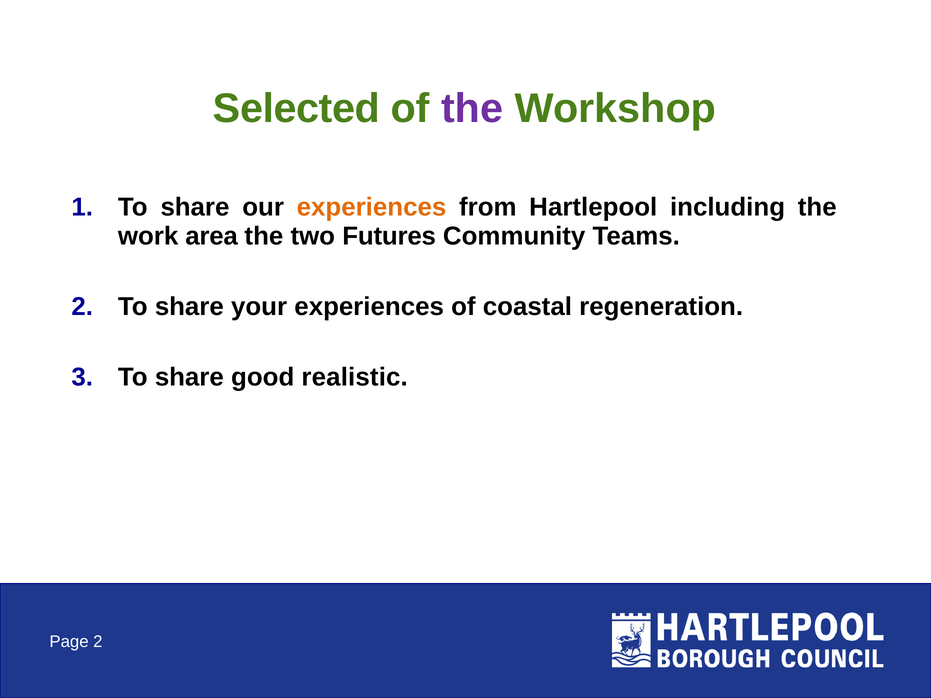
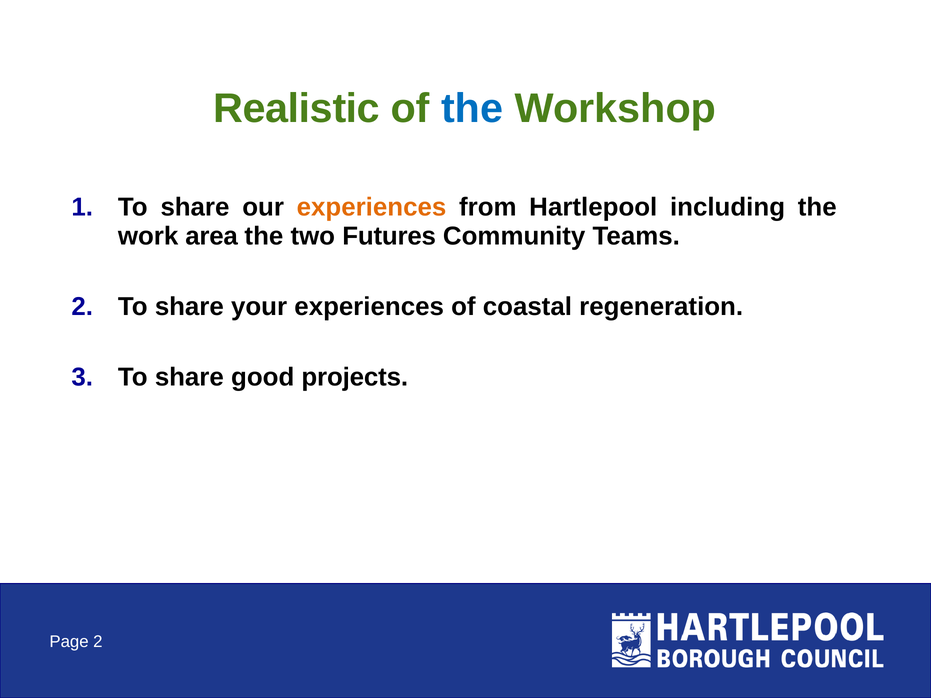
Selected: Selected -> Realistic
the at (472, 109) colour: purple -> blue
realistic: realistic -> projects
